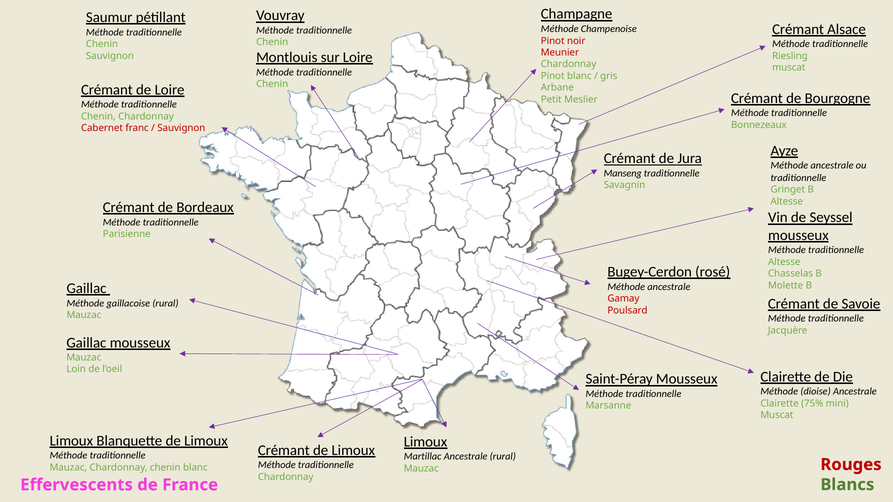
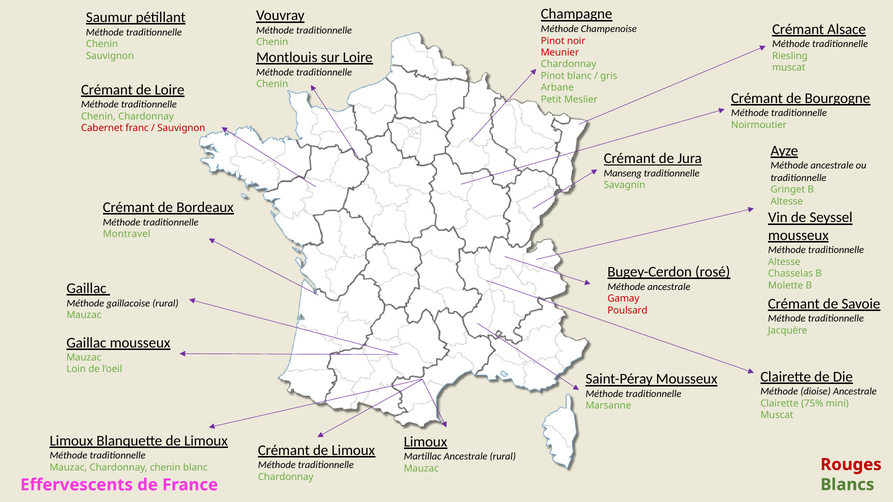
Bonnezeaux: Bonnezeaux -> Noirmoutier
Parisienne: Parisienne -> Montravel
